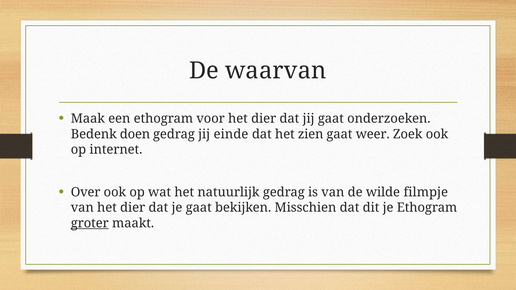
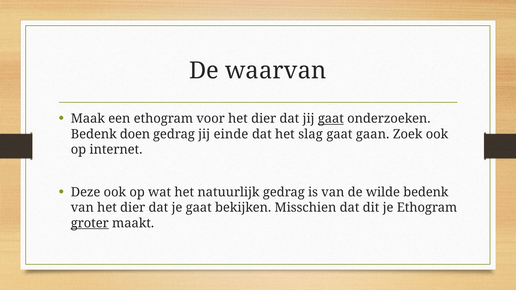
gaat at (331, 119) underline: none -> present
zien: zien -> slag
weer: weer -> gaan
Over: Over -> Deze
wilde filmpje: filmpje -> bedenk
